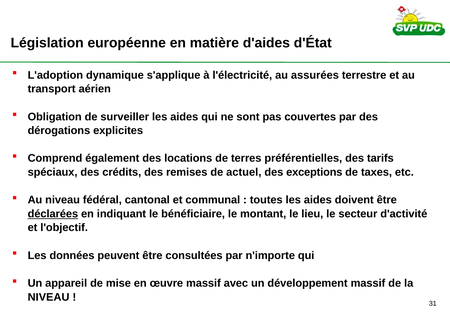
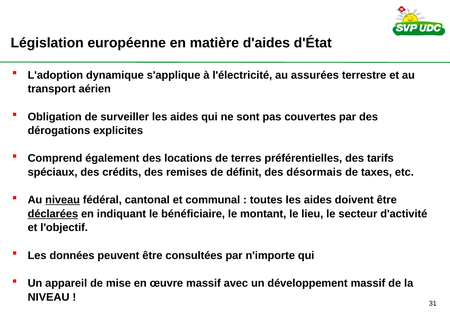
actuel: actuel -> définit
exceptions: exceptions -> désormais
niveau at (63, 200) underline: none -> present
